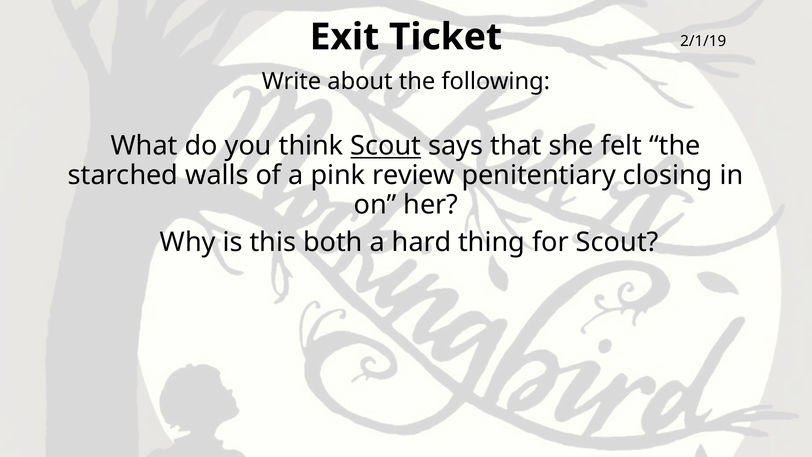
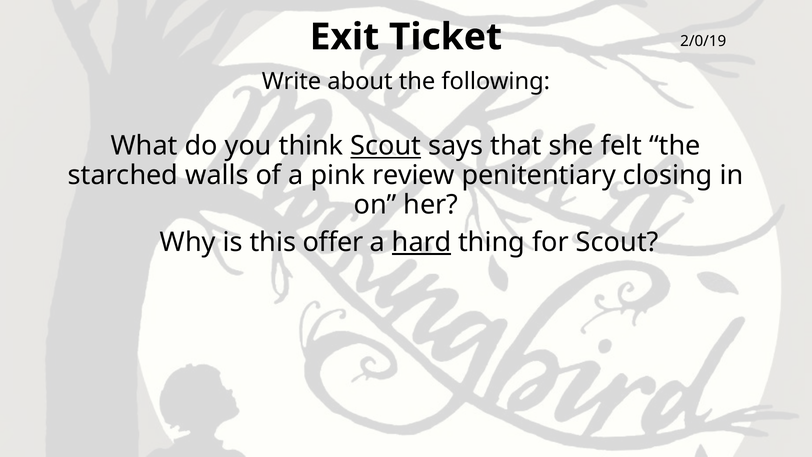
2/1/19: 2/1/19 -> 2/0/19
both: both -> offer
hard underline: none -> present
